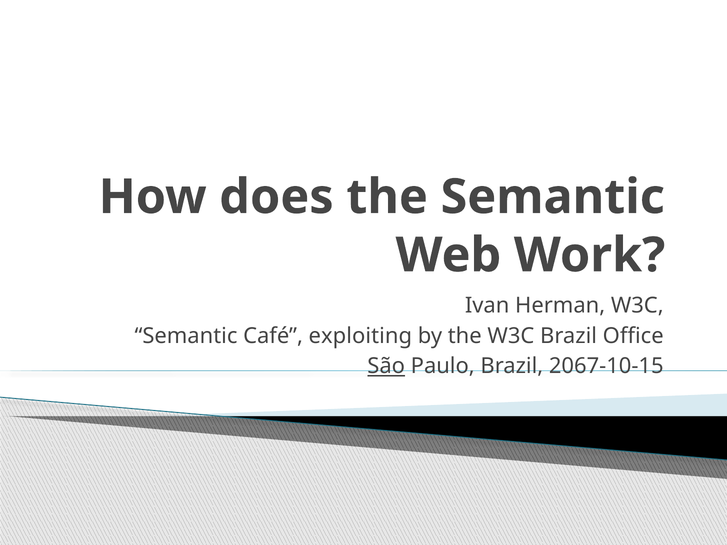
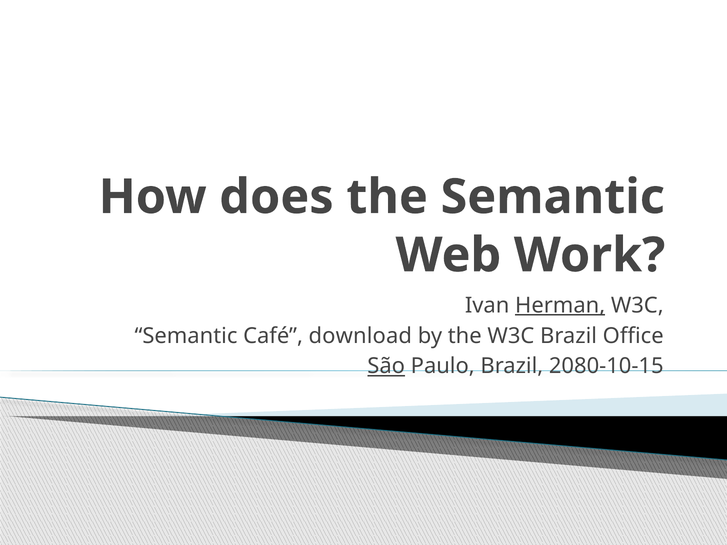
Herman underline: none -> present
exploiting: exploiting -> download
2067-10-15: 2067-10-15 -> 2080-10-15
